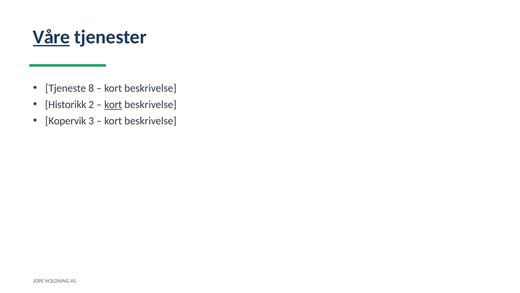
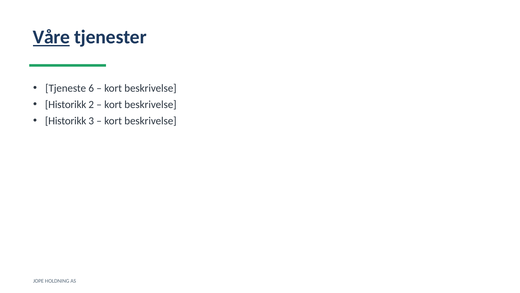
8: 8 -> 6
kort at (113, 104) underline: present -> none
Kopervik at (66, 121): Kopervik -> Historikk
